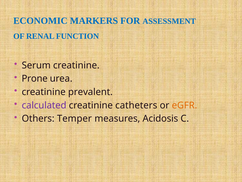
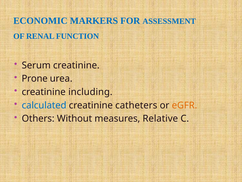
prevalent: prevalent -> including
calculated colour: purple -> blue
Temper: Temper -> Without
Acidosis: Acidosis -> Relative
